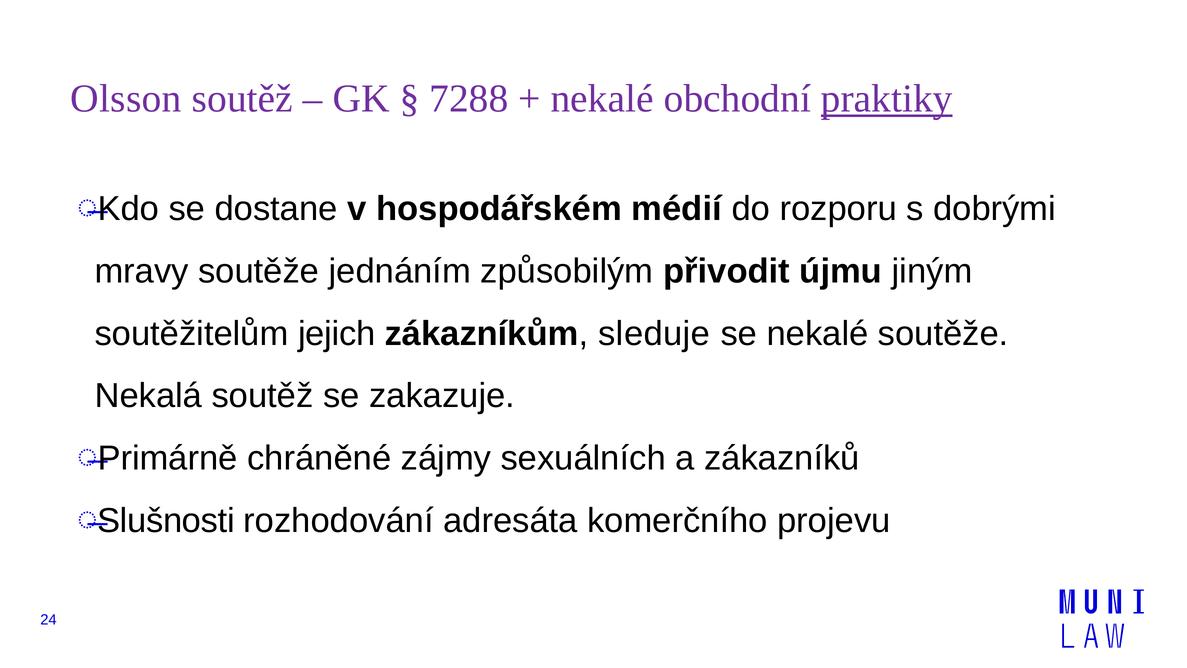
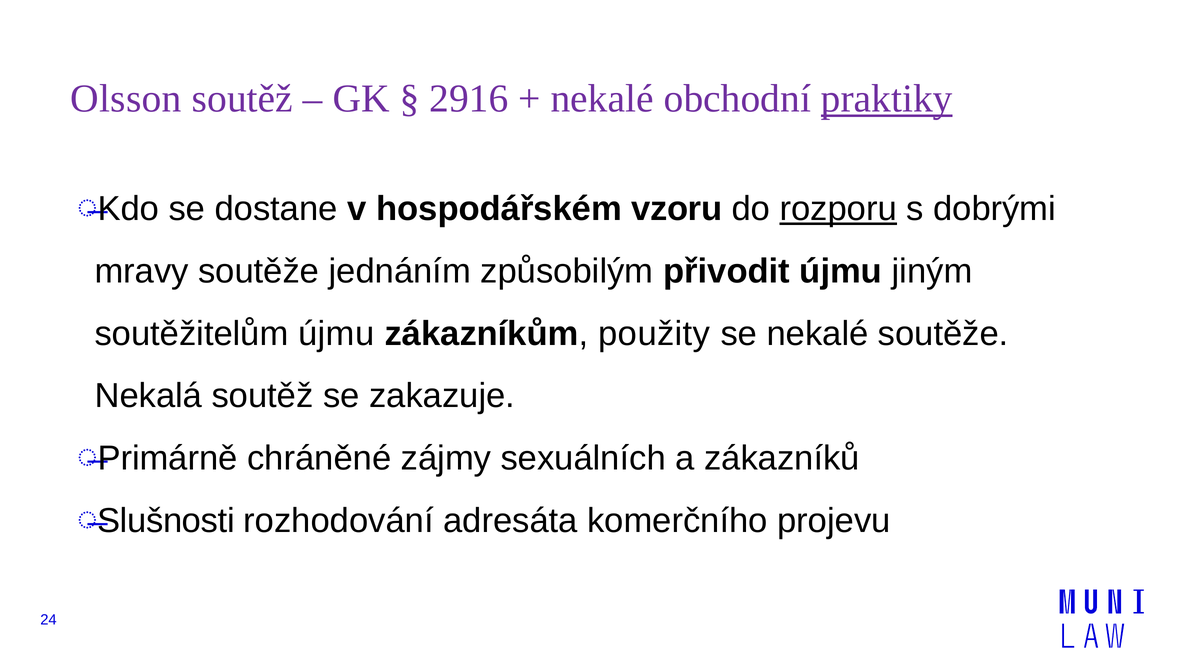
7288: 7288 -> 2916
médií: médií -> vzoru
rozporu underline: none -> present
soutěžitelům jejich: jejich -> újmu
sleduje: sleduje -> použity
